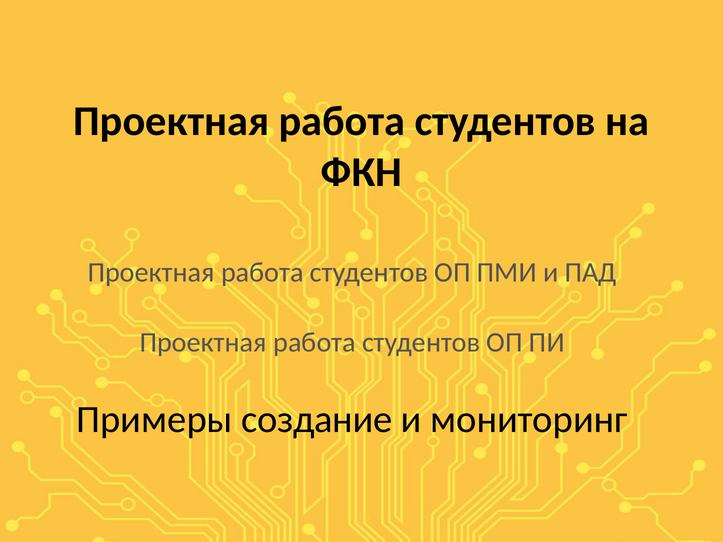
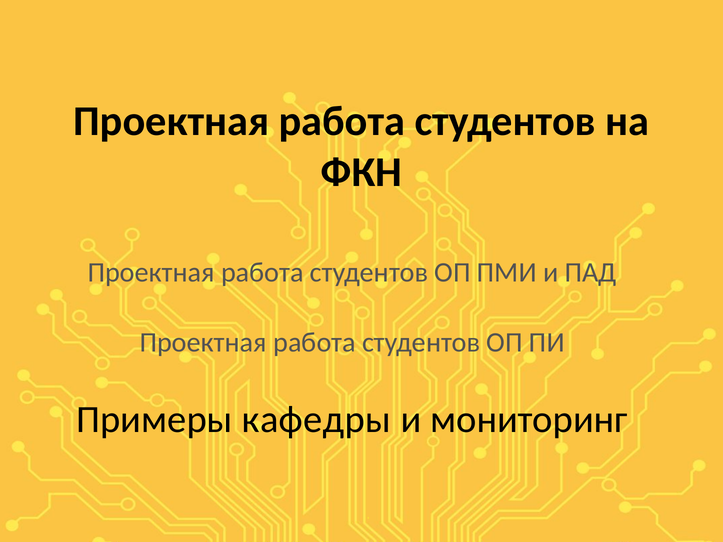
создание: создание -> кафедры
